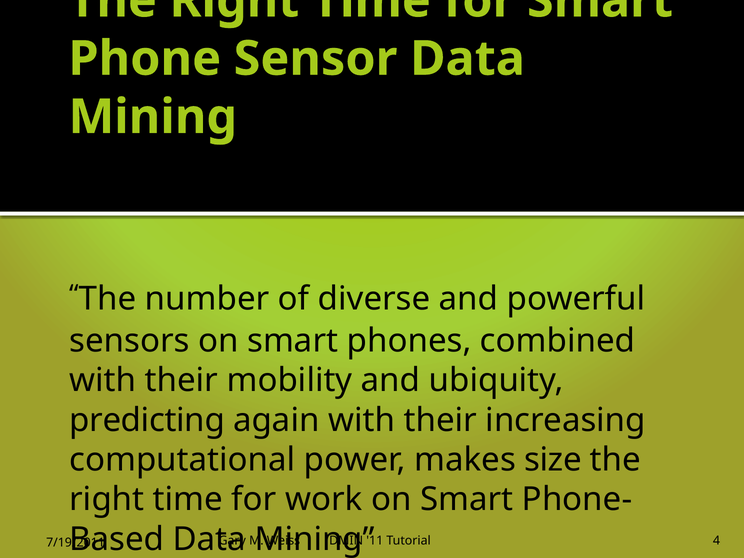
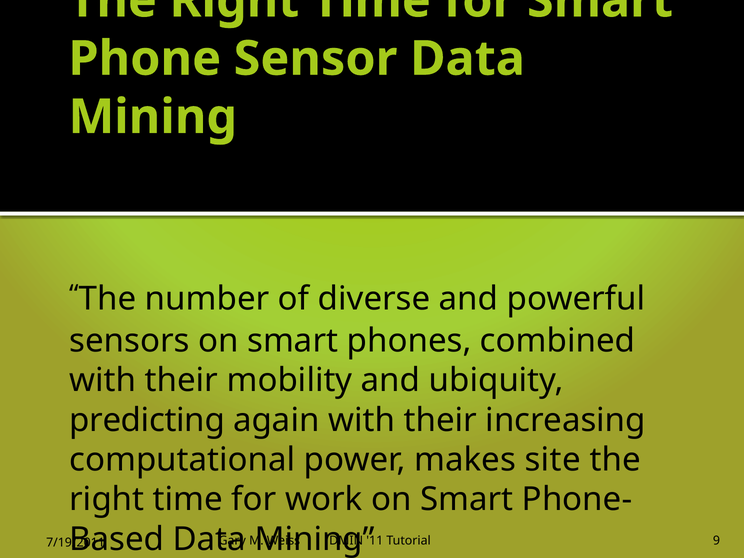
size: size -> site
4: 4 -> 9
